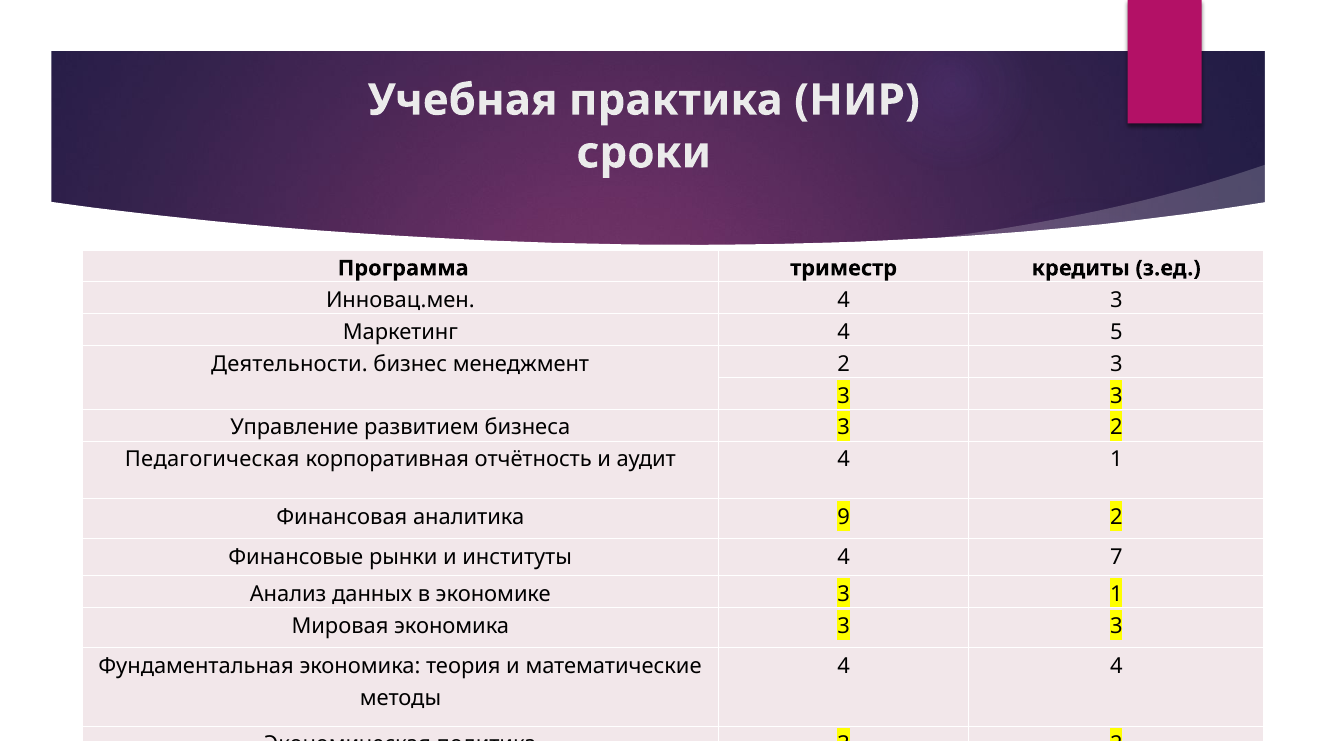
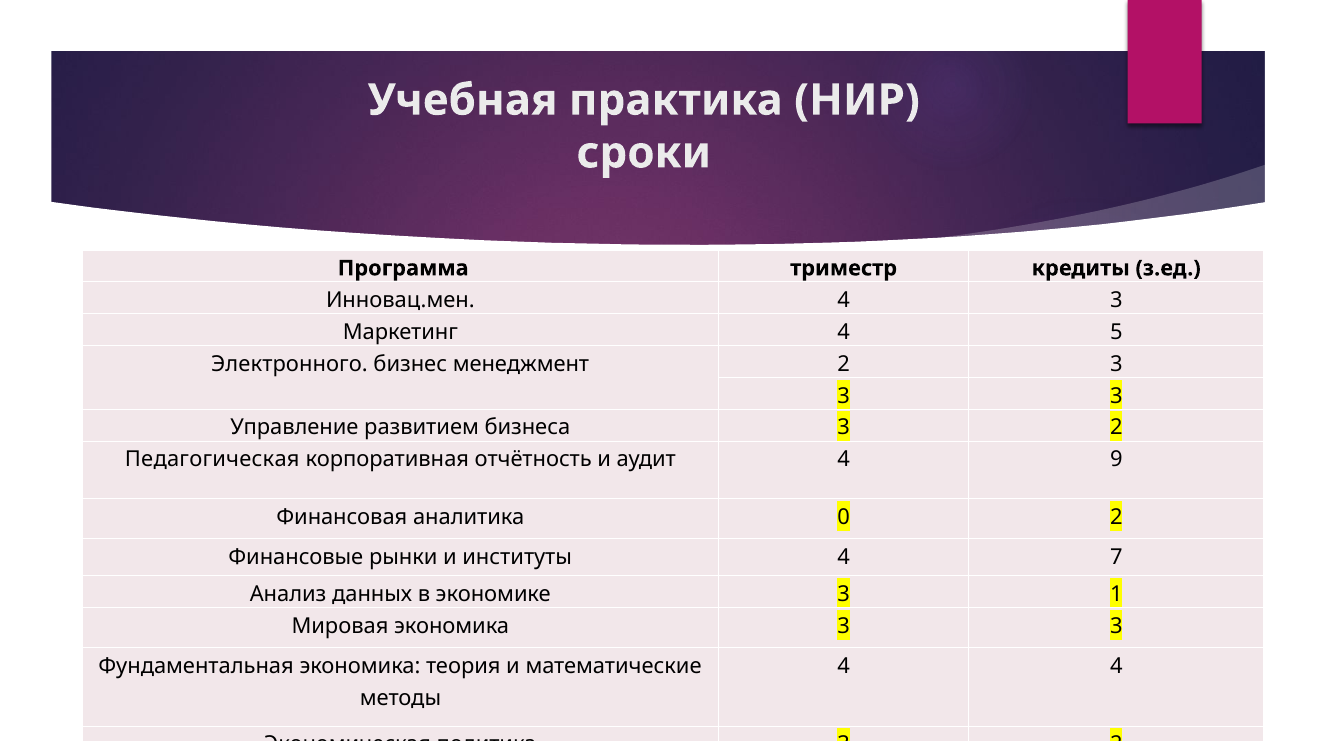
Деятельности: Деятельности -> Электронного
4 1: 1 -> 9
9: 9 -> 0
